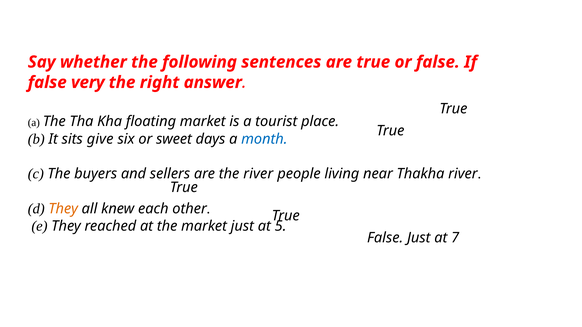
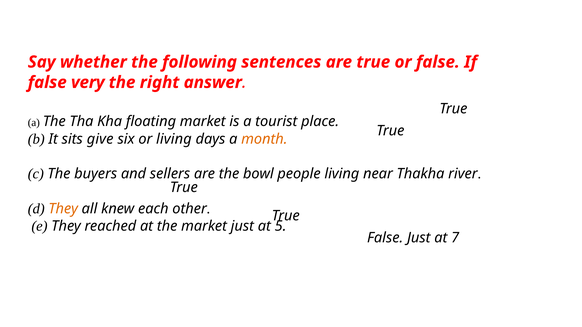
or sweet: sweet -> living
month colour: blue -> orange
the river: river -> bowl
